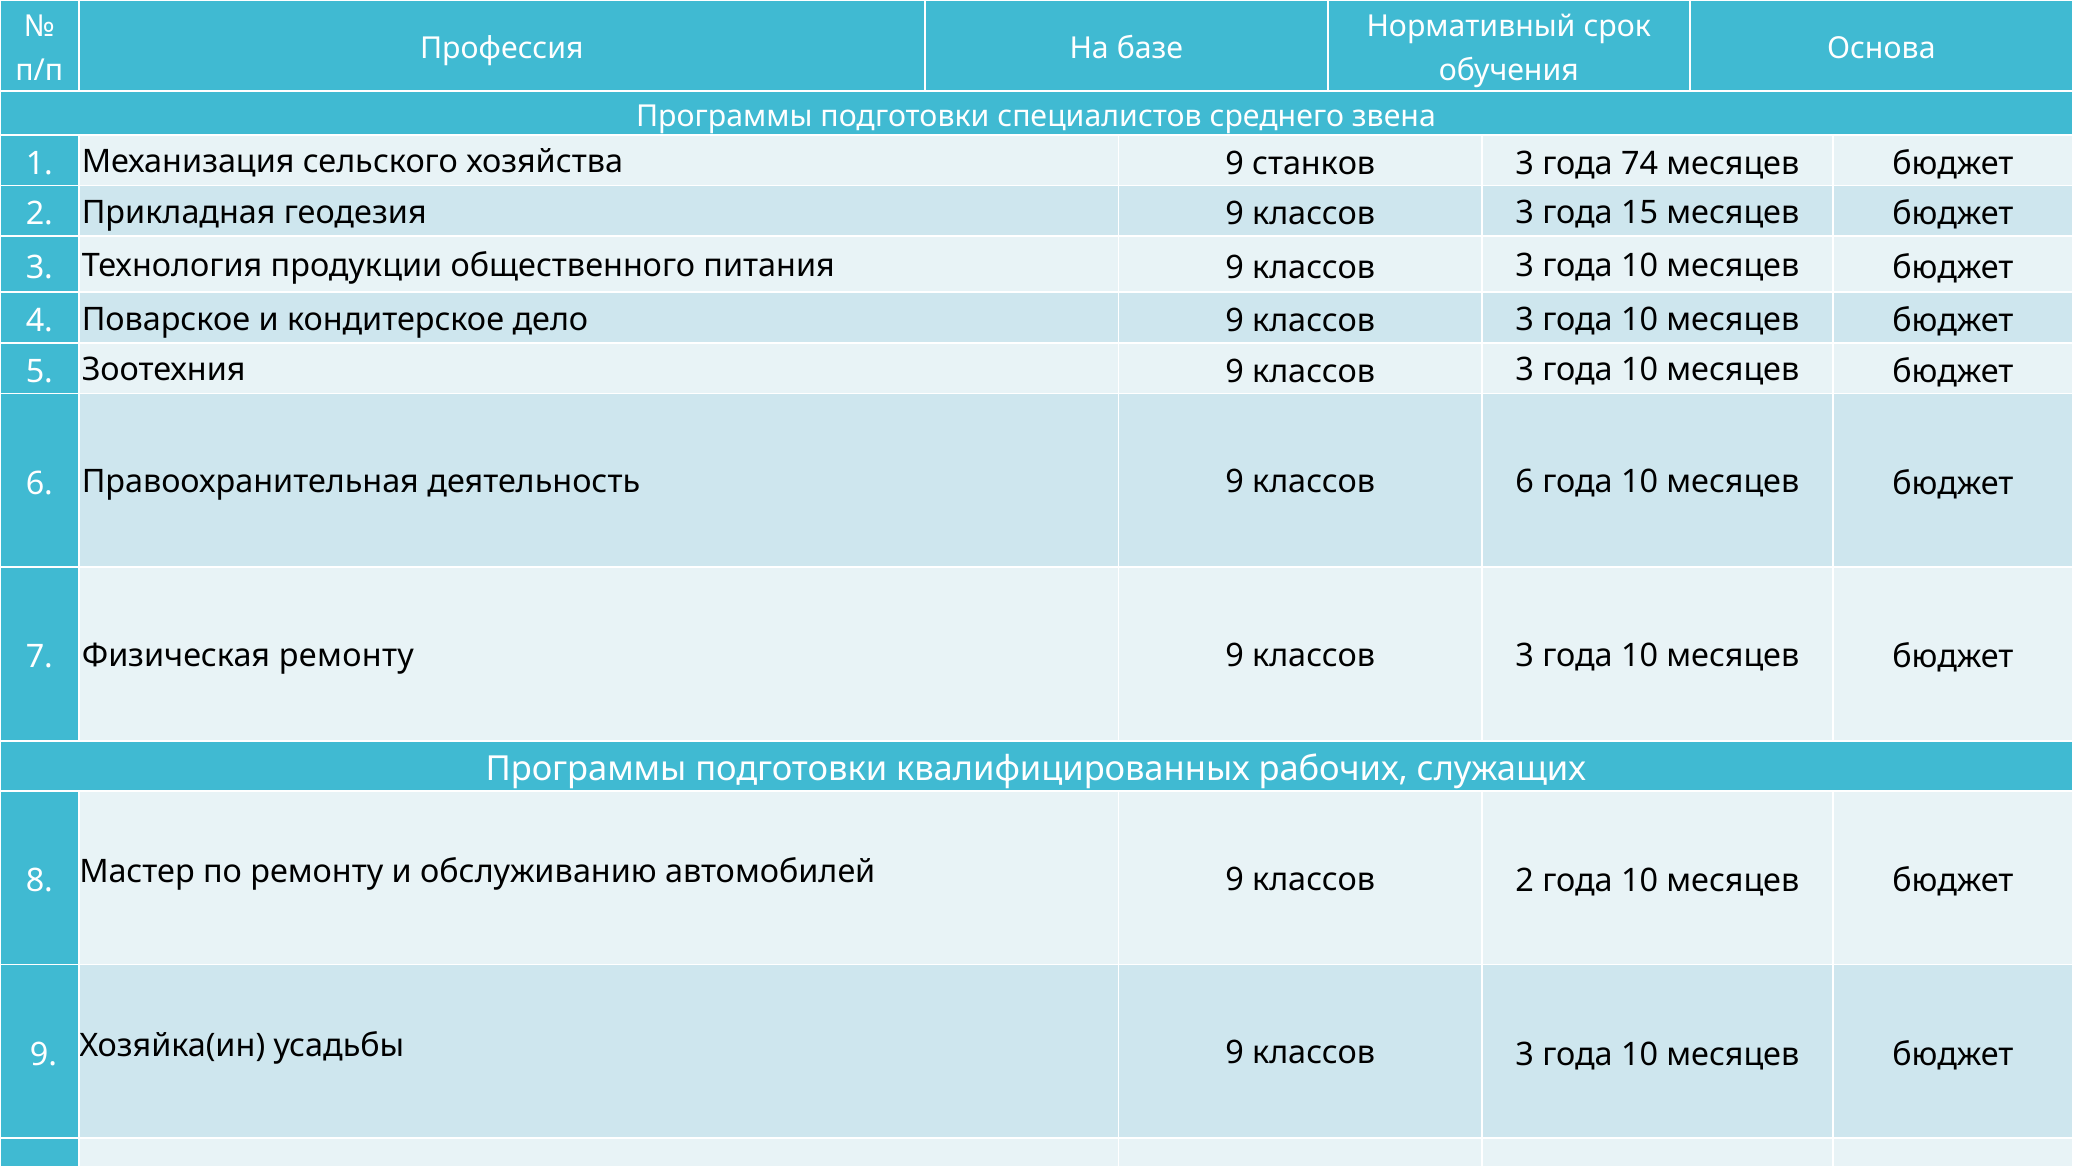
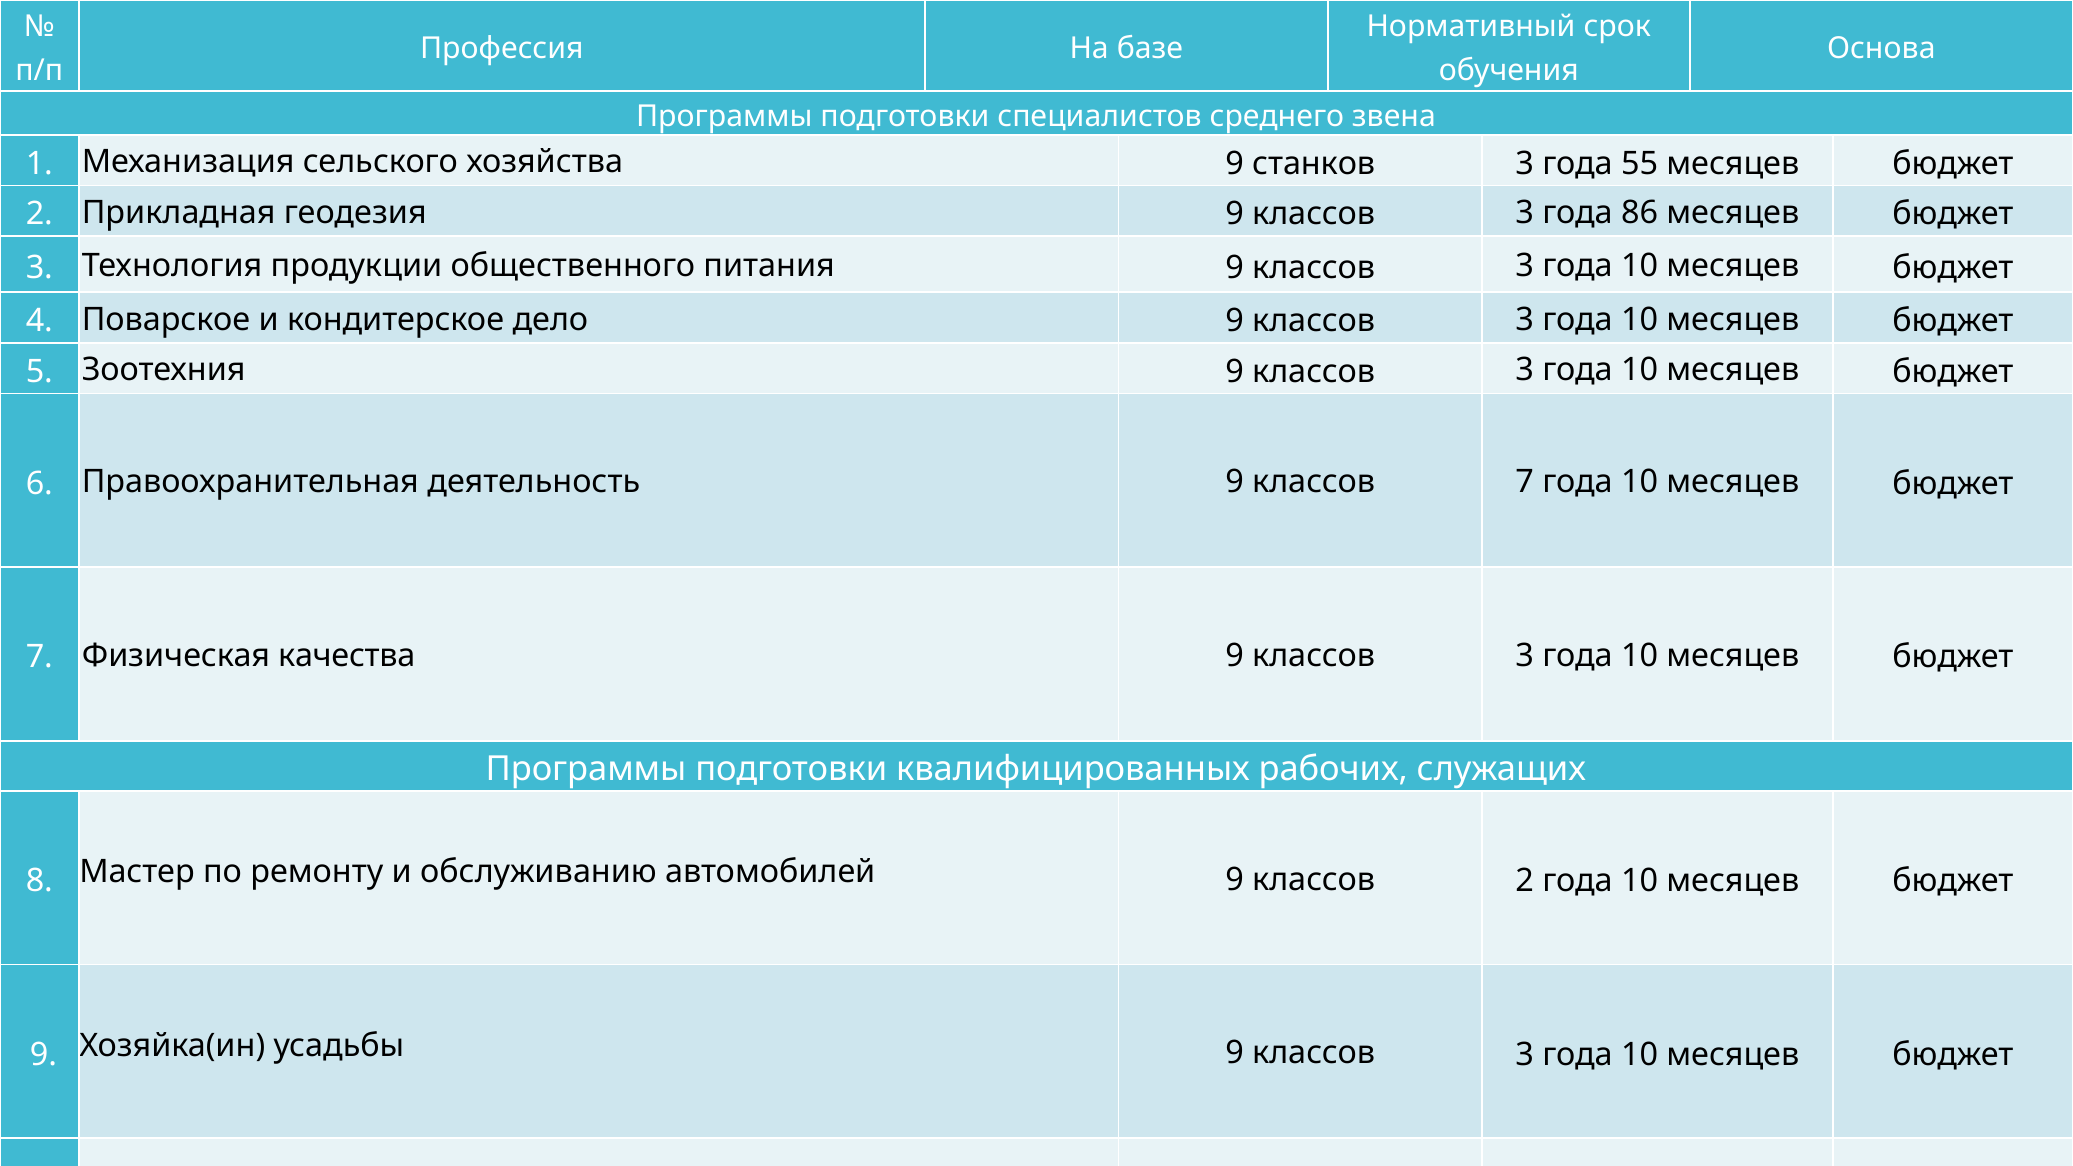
74: 74 -> 55
15: 15 -> 86
классов 6: 6 -> 7
Физическая ремонту: ремонту -> качества
